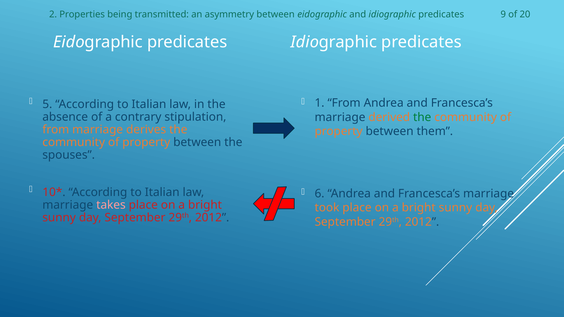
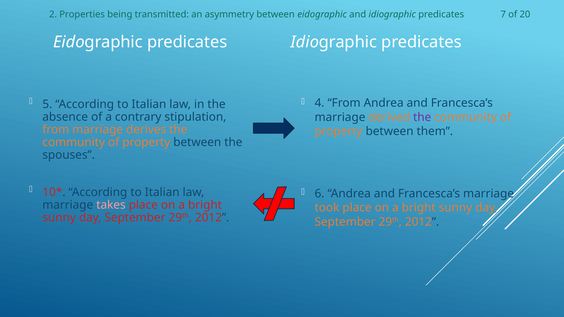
9: 9 -> 7
1: 1 -> 4
the at (422, 117) colour: green -> purple
